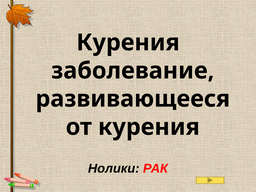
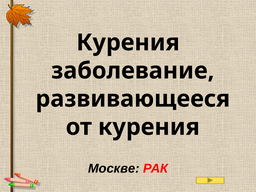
Нолики: Нолики -> Москве
